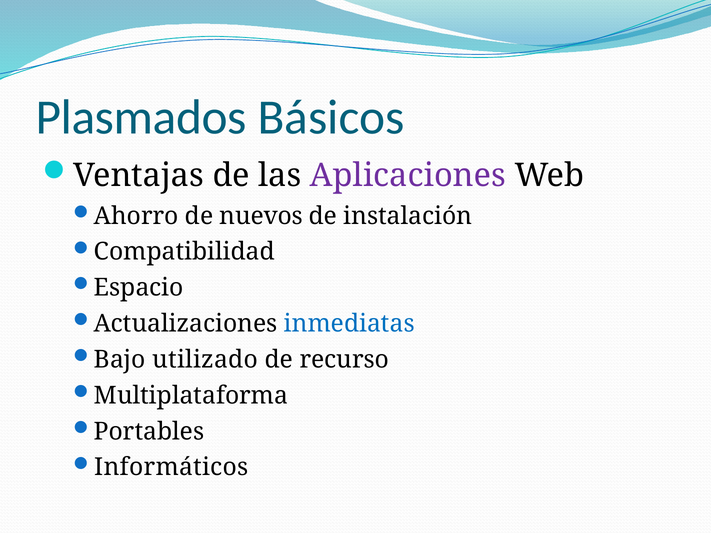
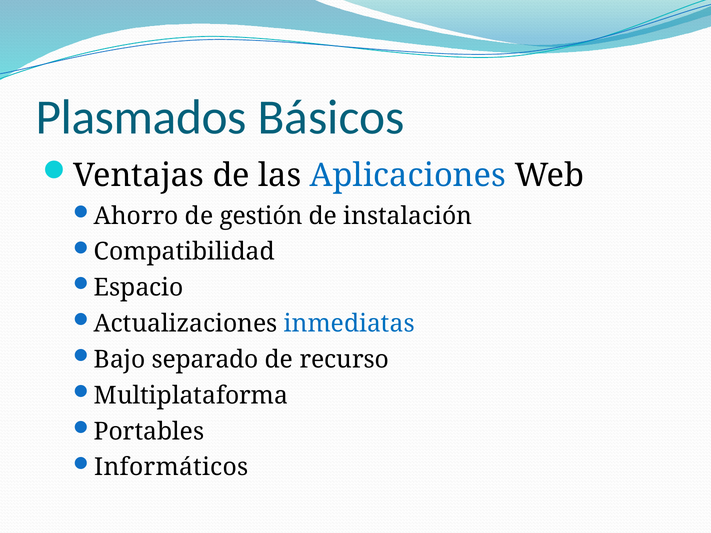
Aplicaciones colour: purple -> blue
nuevos: nuevos -> gestión
utilizado: utilizado -> separado
